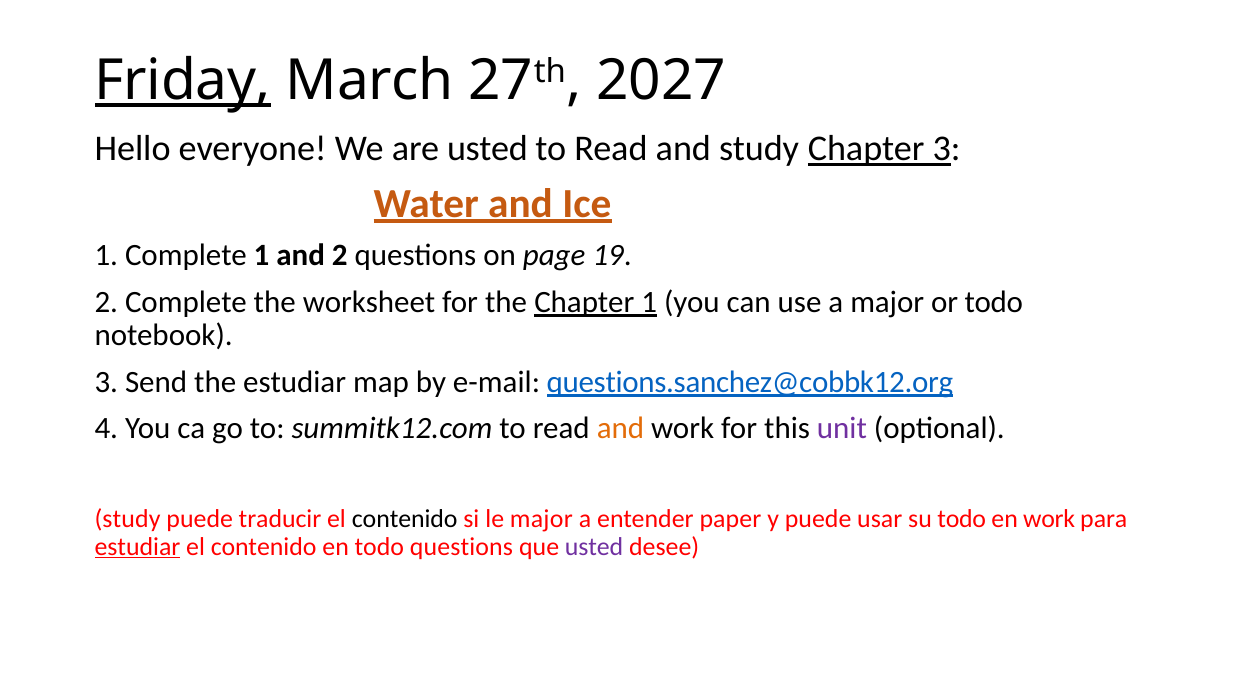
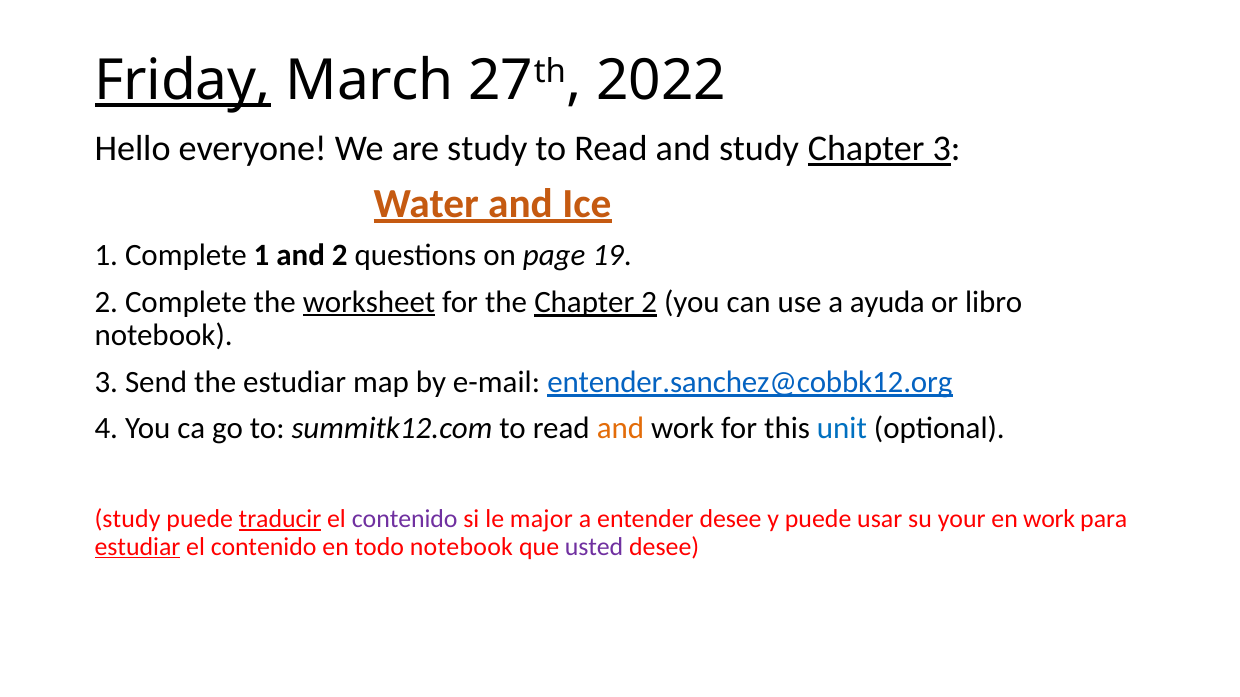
2027: 2027 -> 2022
are usted: usted -> study
worksheet underline: none -> present
Chapter 1: 1 -> 2
a major: major -> ayuda
or todo: todo -> libro
questions.sanchez@cobbk12.org: questions.sanchez@cobbk12.org -> entender.sanchez@cobbk12.org
unit colour: purple -> blue
traducir underline: none -> present
contenido at (405, 519) colour: black -> purple
entender paper: paper -> desee
su todo: todo -> your
todo questions: questions -> notebook
